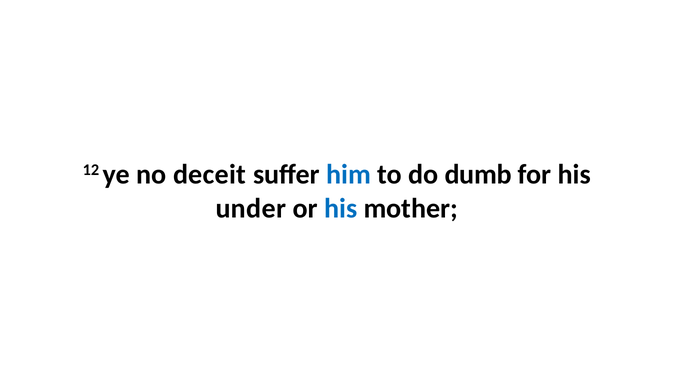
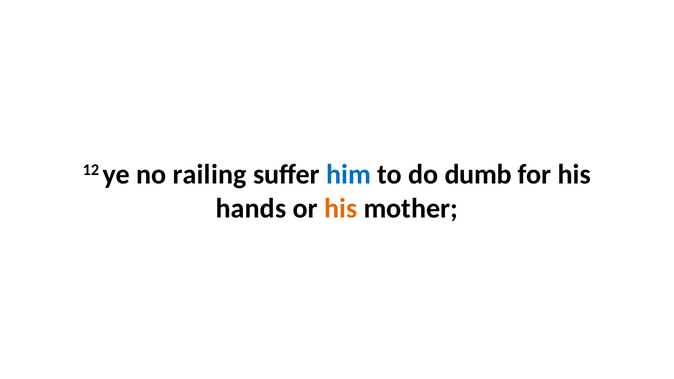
deceit: deceit -> railing
under: under -> hands
his at (341, 208) colour: blue -> orange
